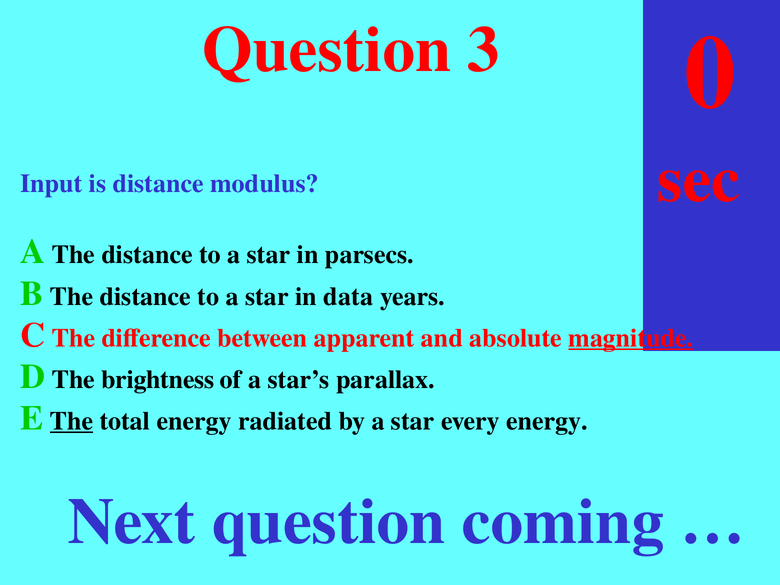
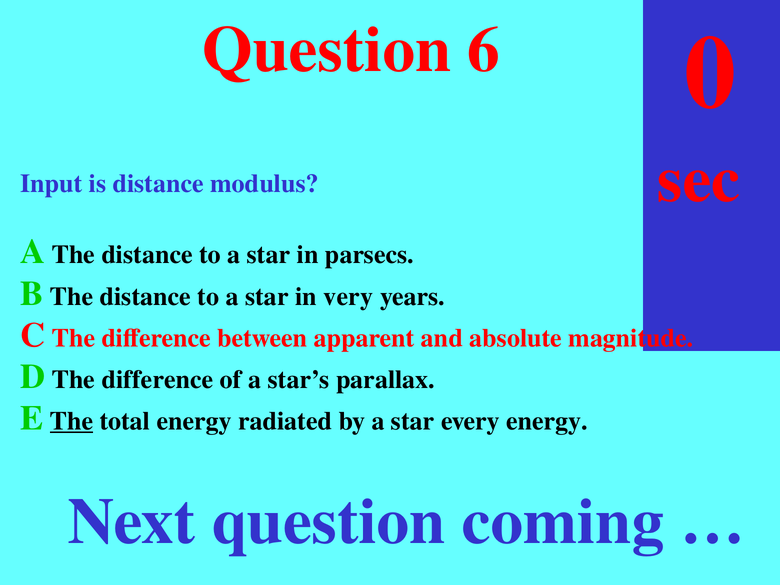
Question 3: 3 -> 6
data: data -> very
magnitude underline: present -> none
D The brightness: brightness -> difference
